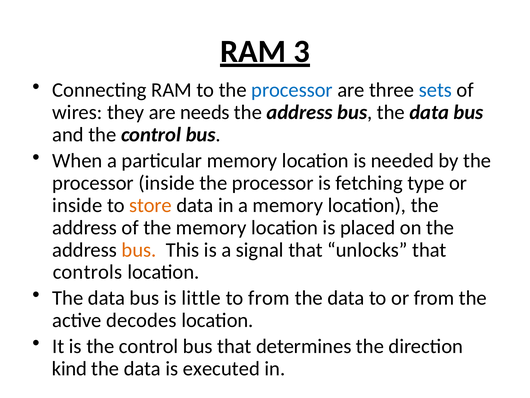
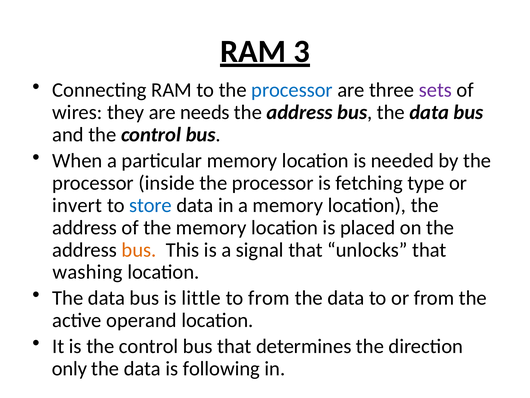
sets colour: blue -> purple
inside at (77, 205): inside -> invert
store colour: orange -> blue
controls: controls -> washing
decodes: decodes -> operand
kind: kind -> only
executed: executed -> following
